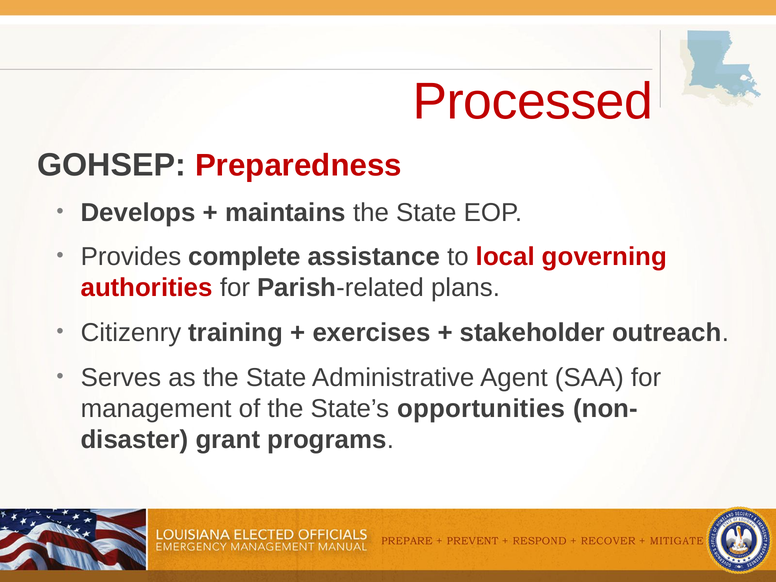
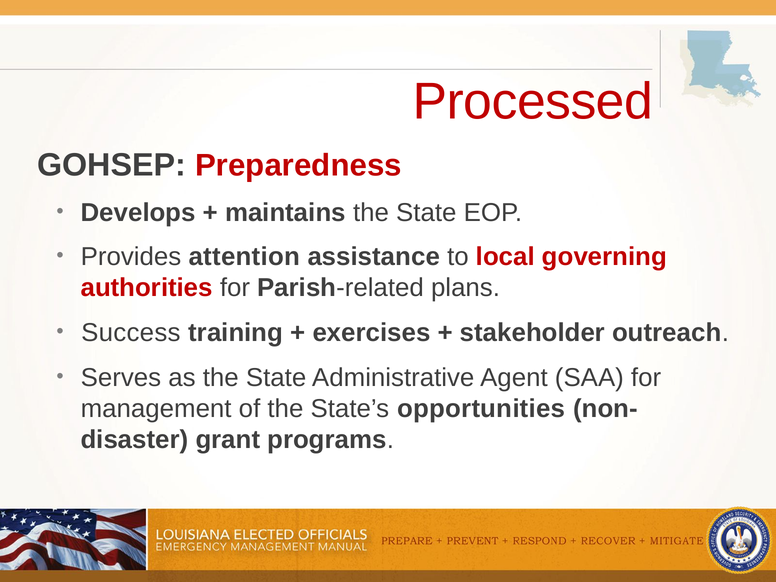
complete: complete -> attention
Citizenry: Citizenry -> Success
